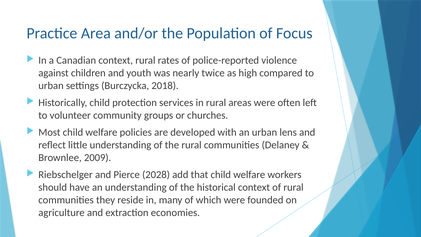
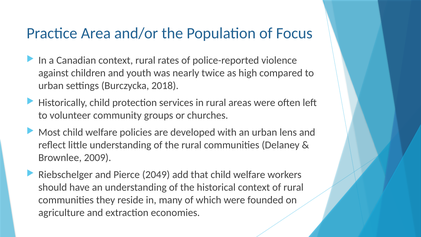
2028: 2028 -> 2049
